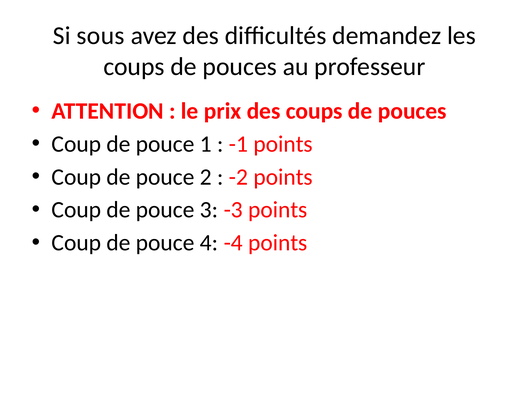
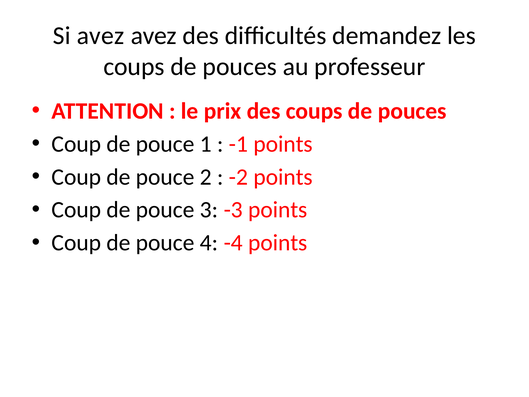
Si sous: sous -> avez
